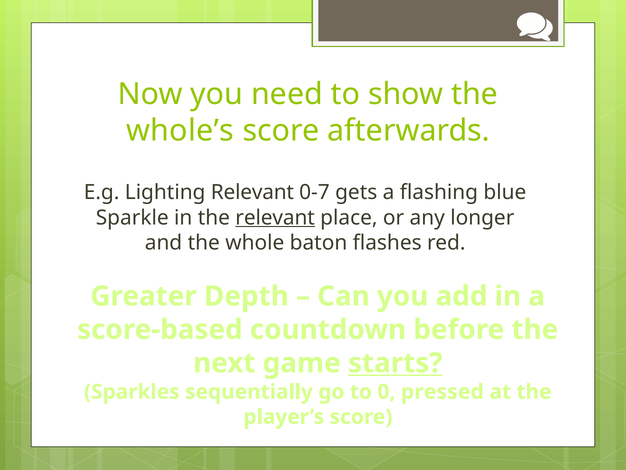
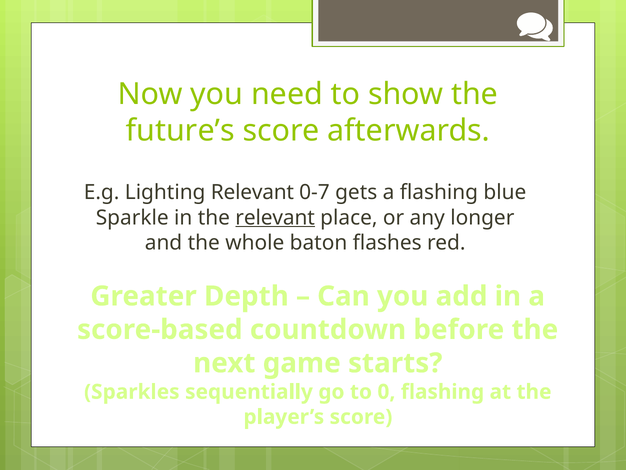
whole’s: whole’s -> future’s
starts underline: present -> none
0 pressed: pressed -> flashing
